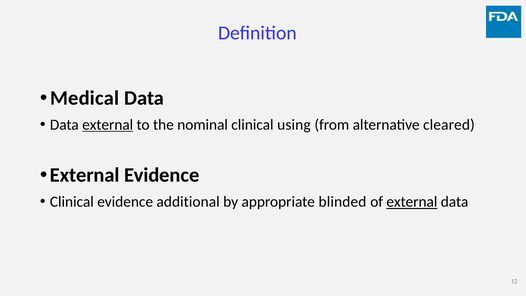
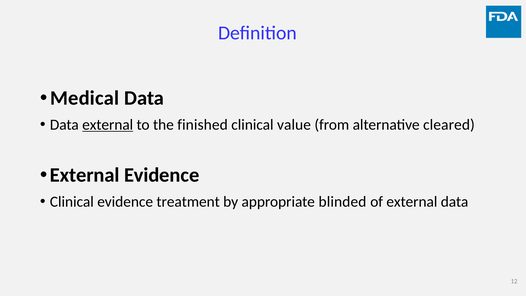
nominal: nominal -> finished
using: using -> value
additional: additional -> treatment
external at (412, 202) underline: present -> none
